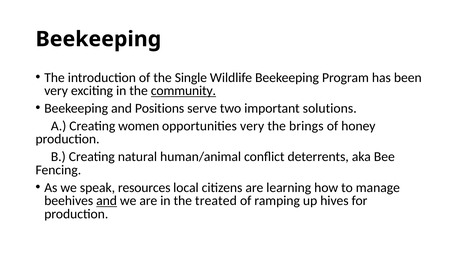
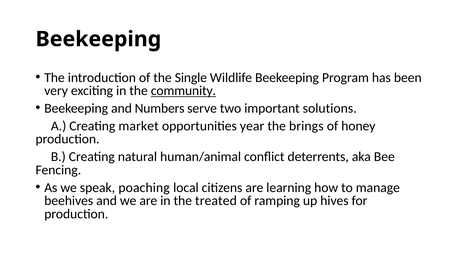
Positions: Positions -> Numbers
women: women -> market
opportunities very: very -> year
resources: resources -> poaching
and at (107, 201) underline: present -> none
